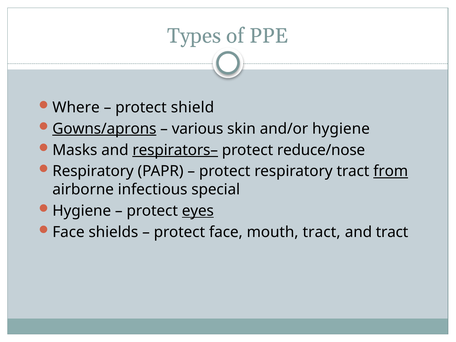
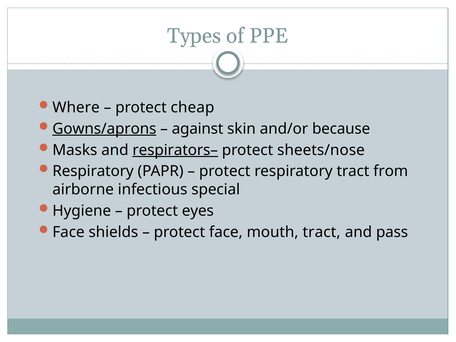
shield: shield -> cheap
various: various -> against
and/or hygiene: hygiene -> because
reduce/nose: reduce/nose -> sheets/nose
from underline: present -> none
eyes underline: present -> none
and tract: tract -> pass
